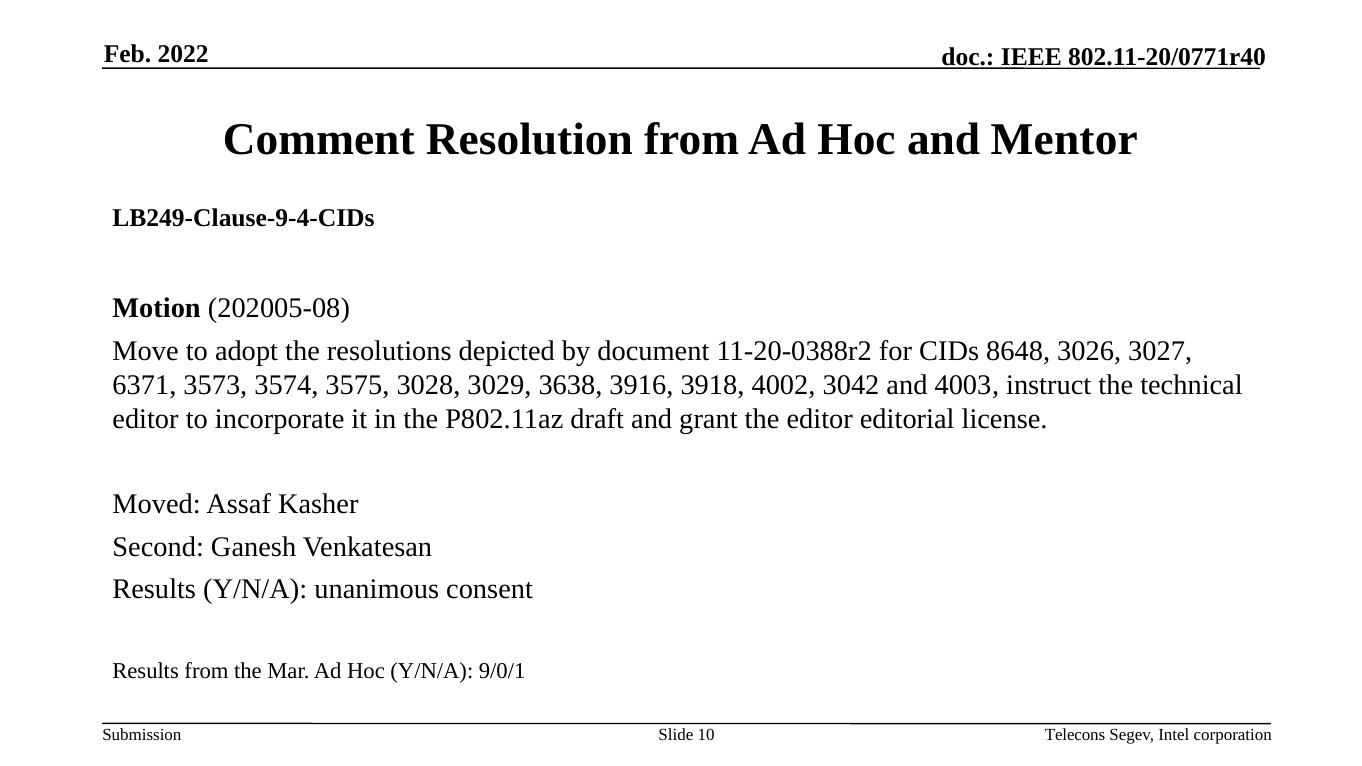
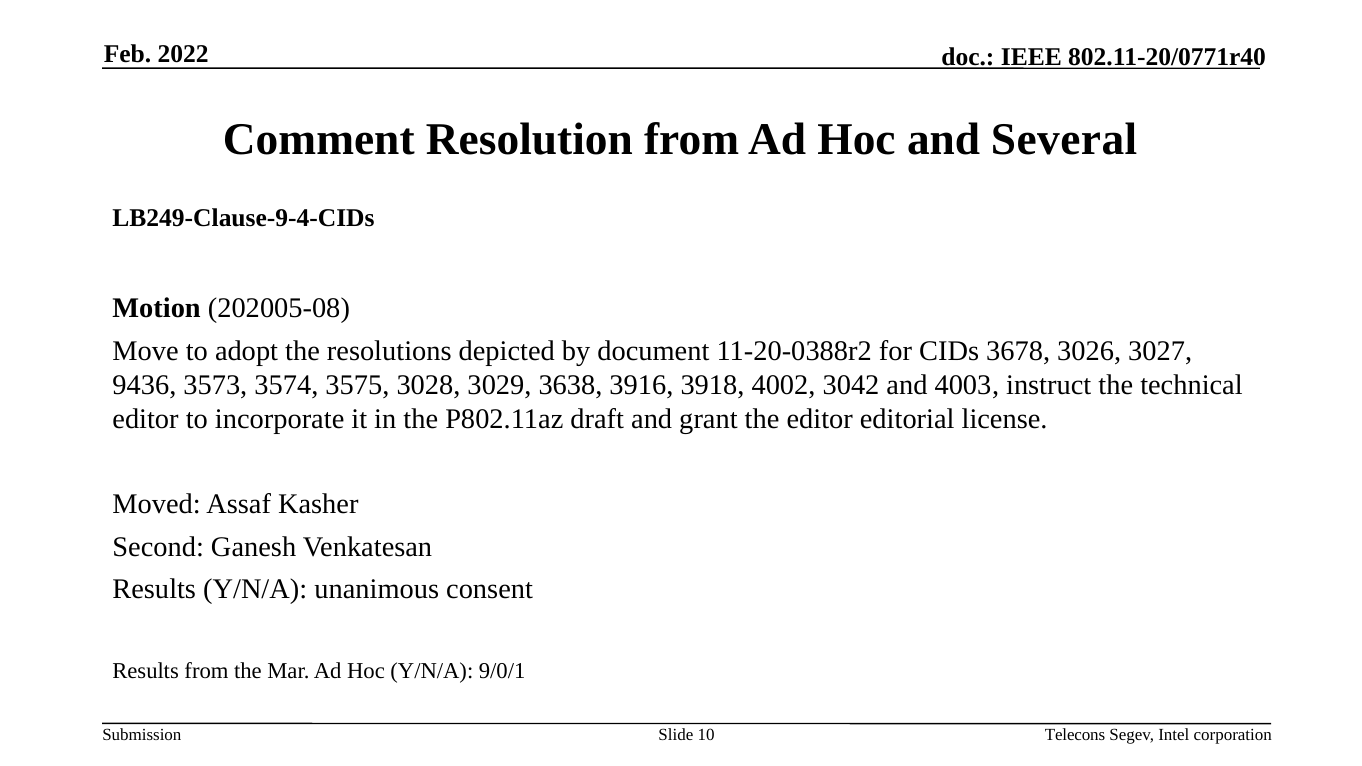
Mentor: Mentor -> Several
8648: 8648 -> 3678
6371: 6371 -> 9436
